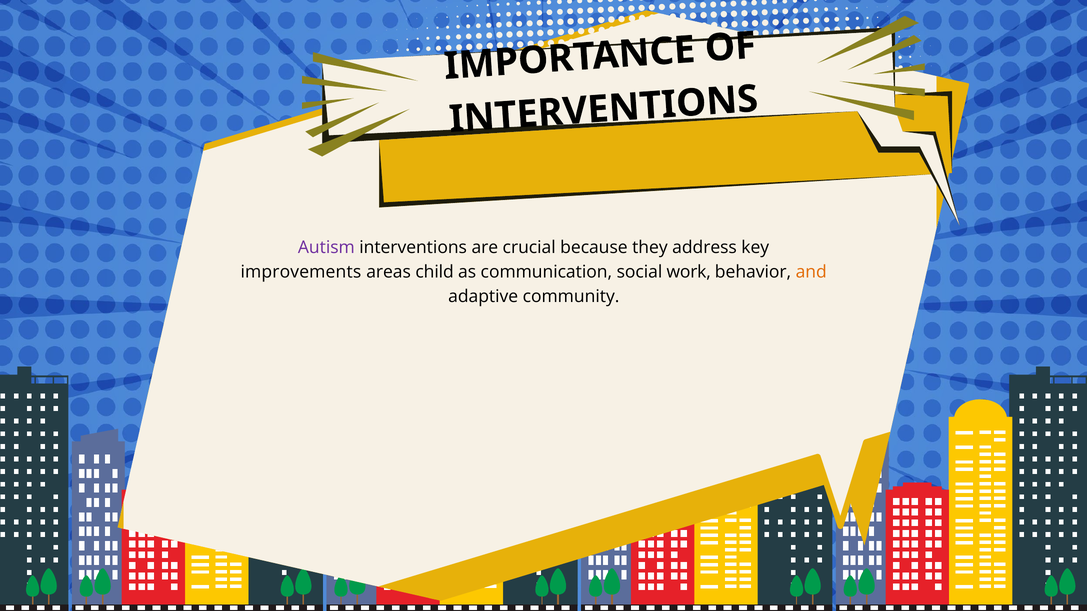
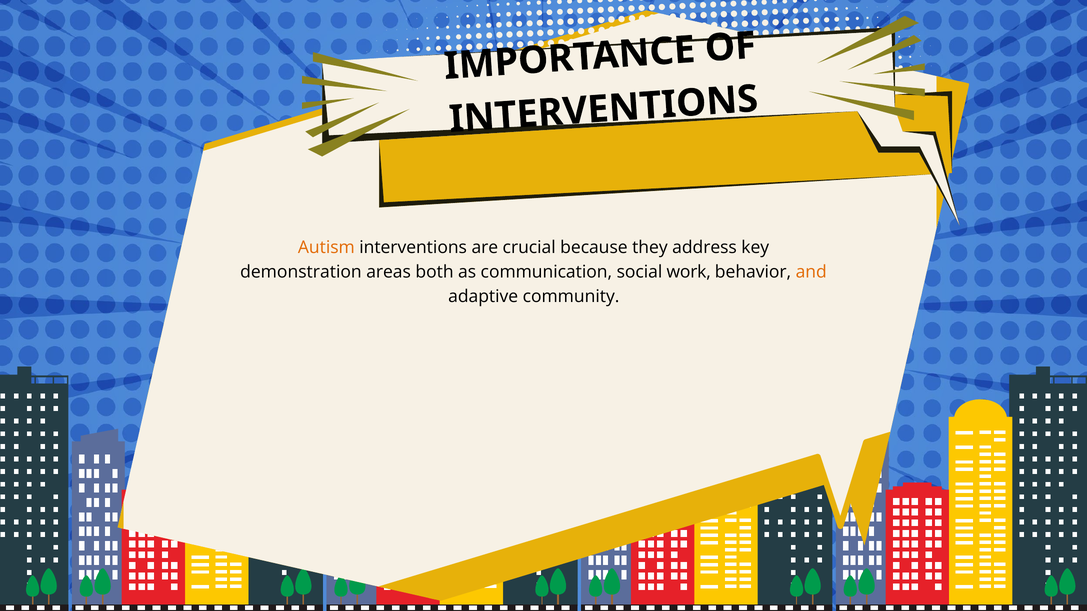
Autism colour: purple -> orange
improvements: improvements -> demonstration
child: child -> both
